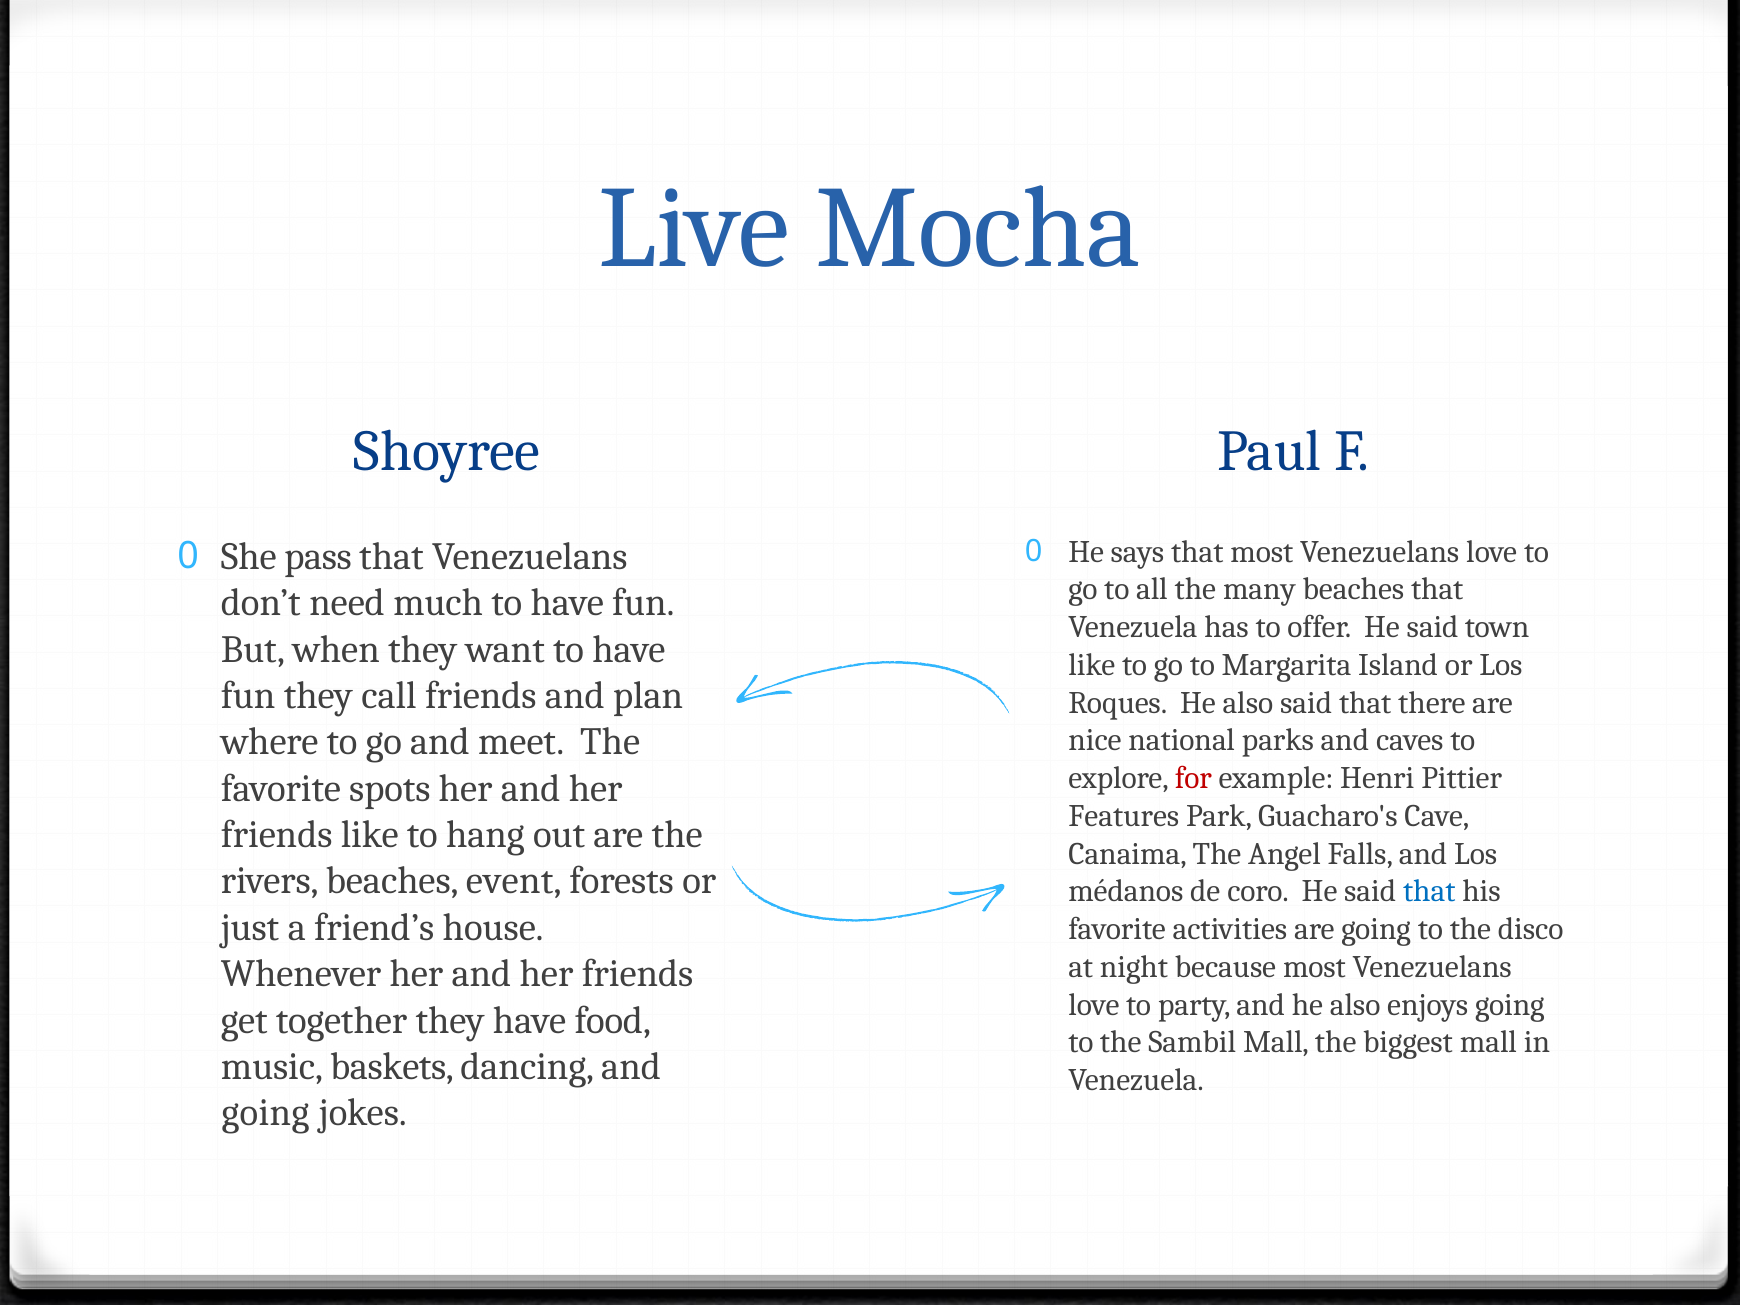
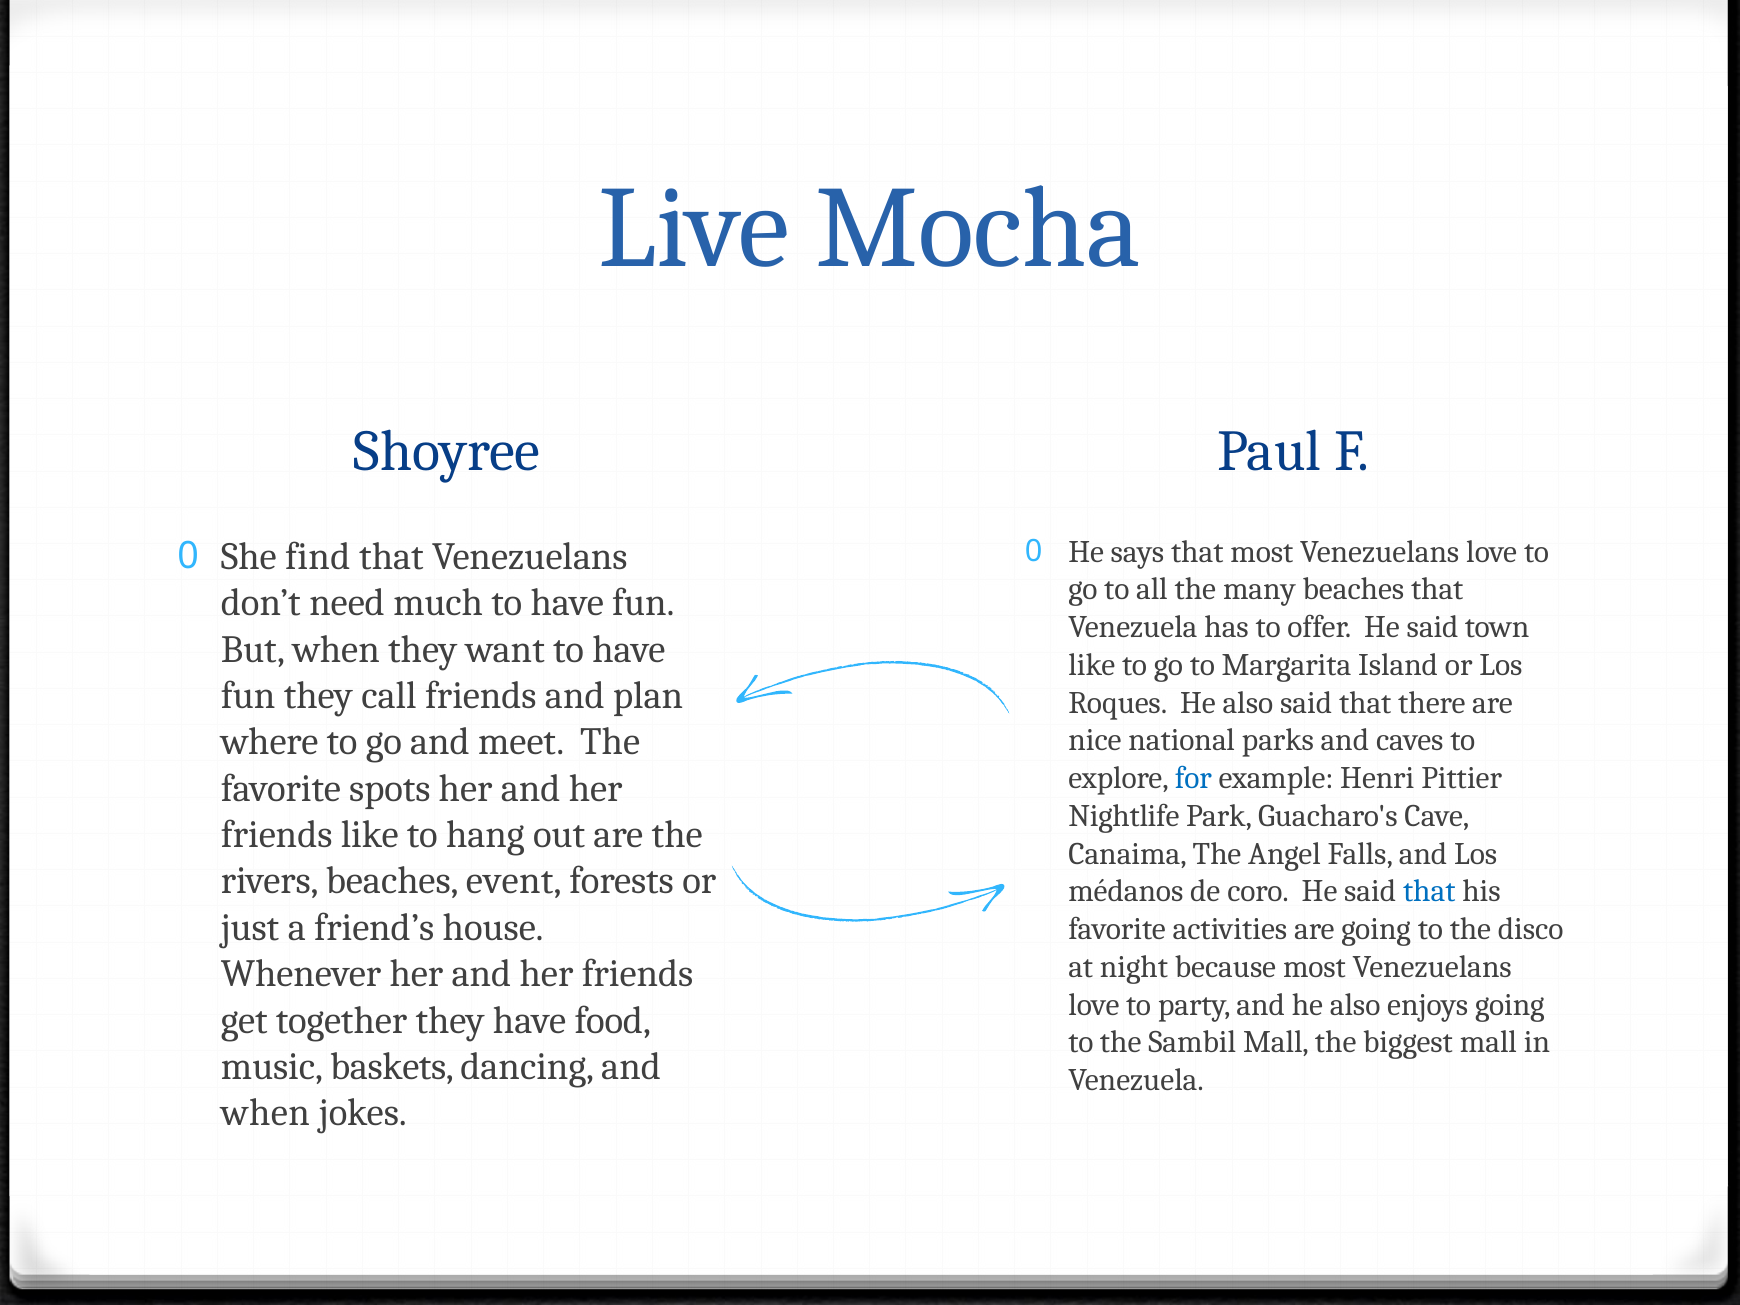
pass: pass -> find
for colour: red -> blue
Features: Features -> Nightlife
going at (265, 1113): going -> when
